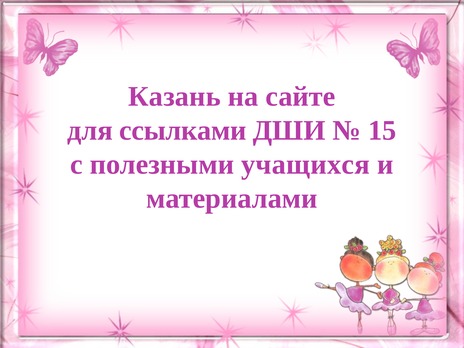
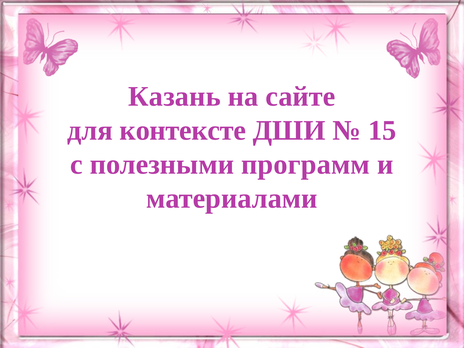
ссылками: ссылками -> контексте
учащихся: учащихся -> программ
